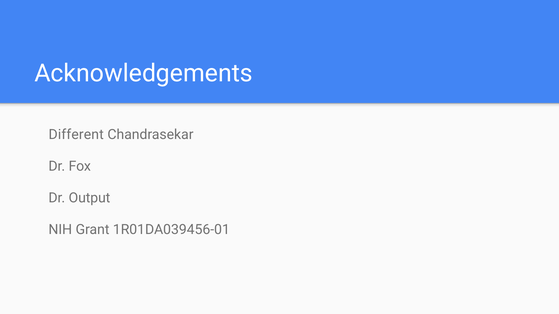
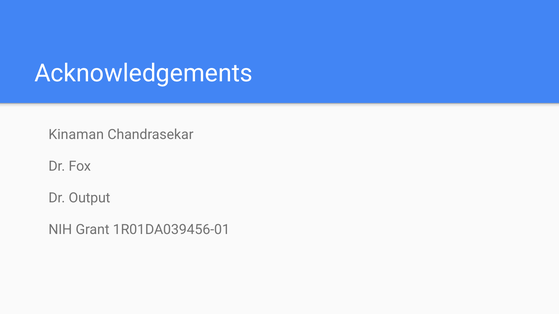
Different: Different -> Kinaman
